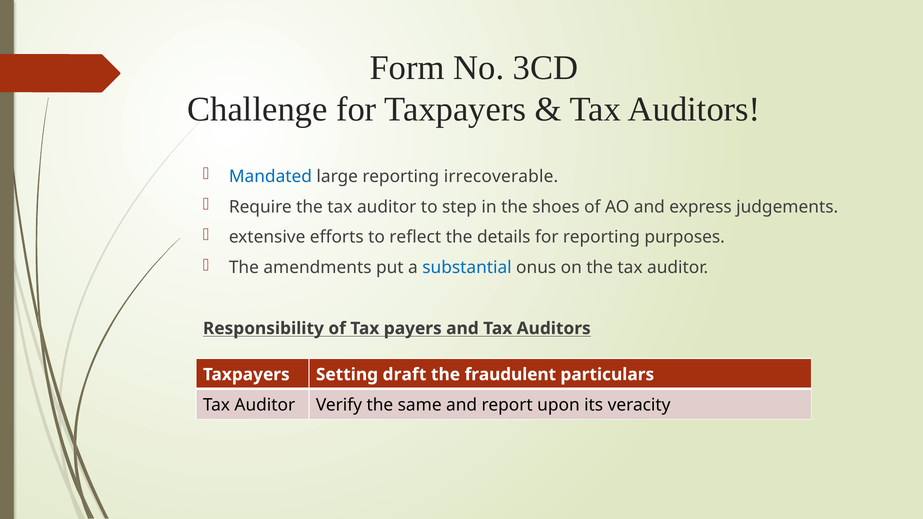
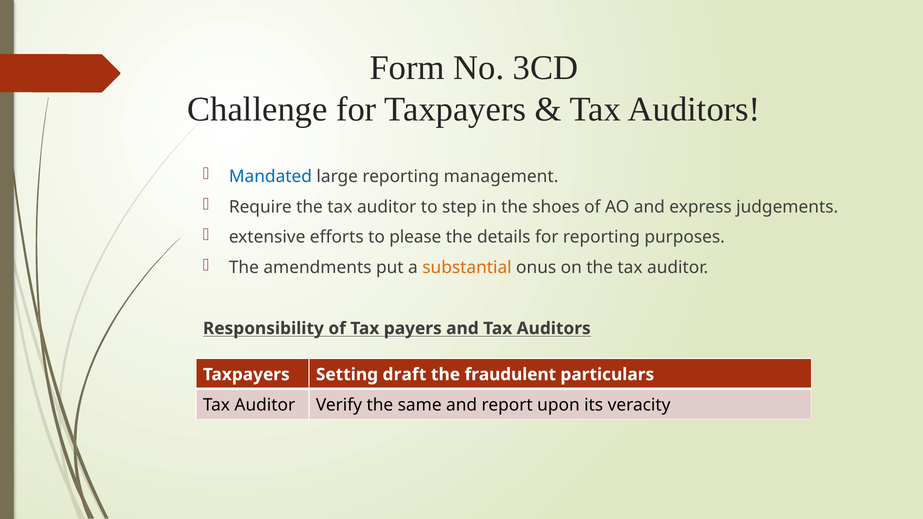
irrecoverable: irrecoverable -> management
reflect: reflect -> please
substantial colour: blue -> orange
